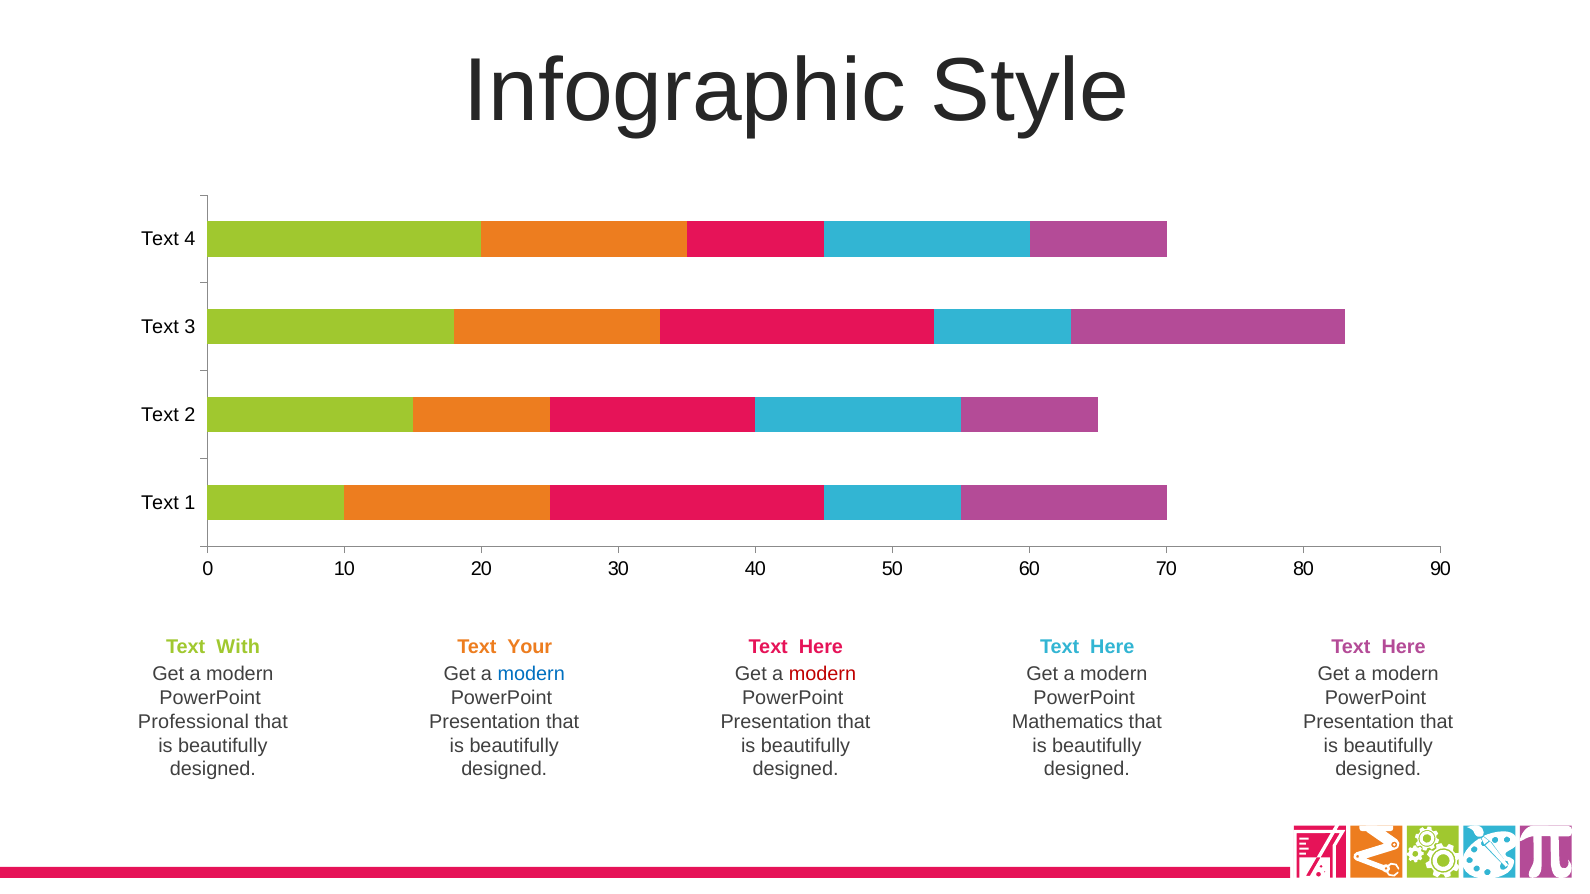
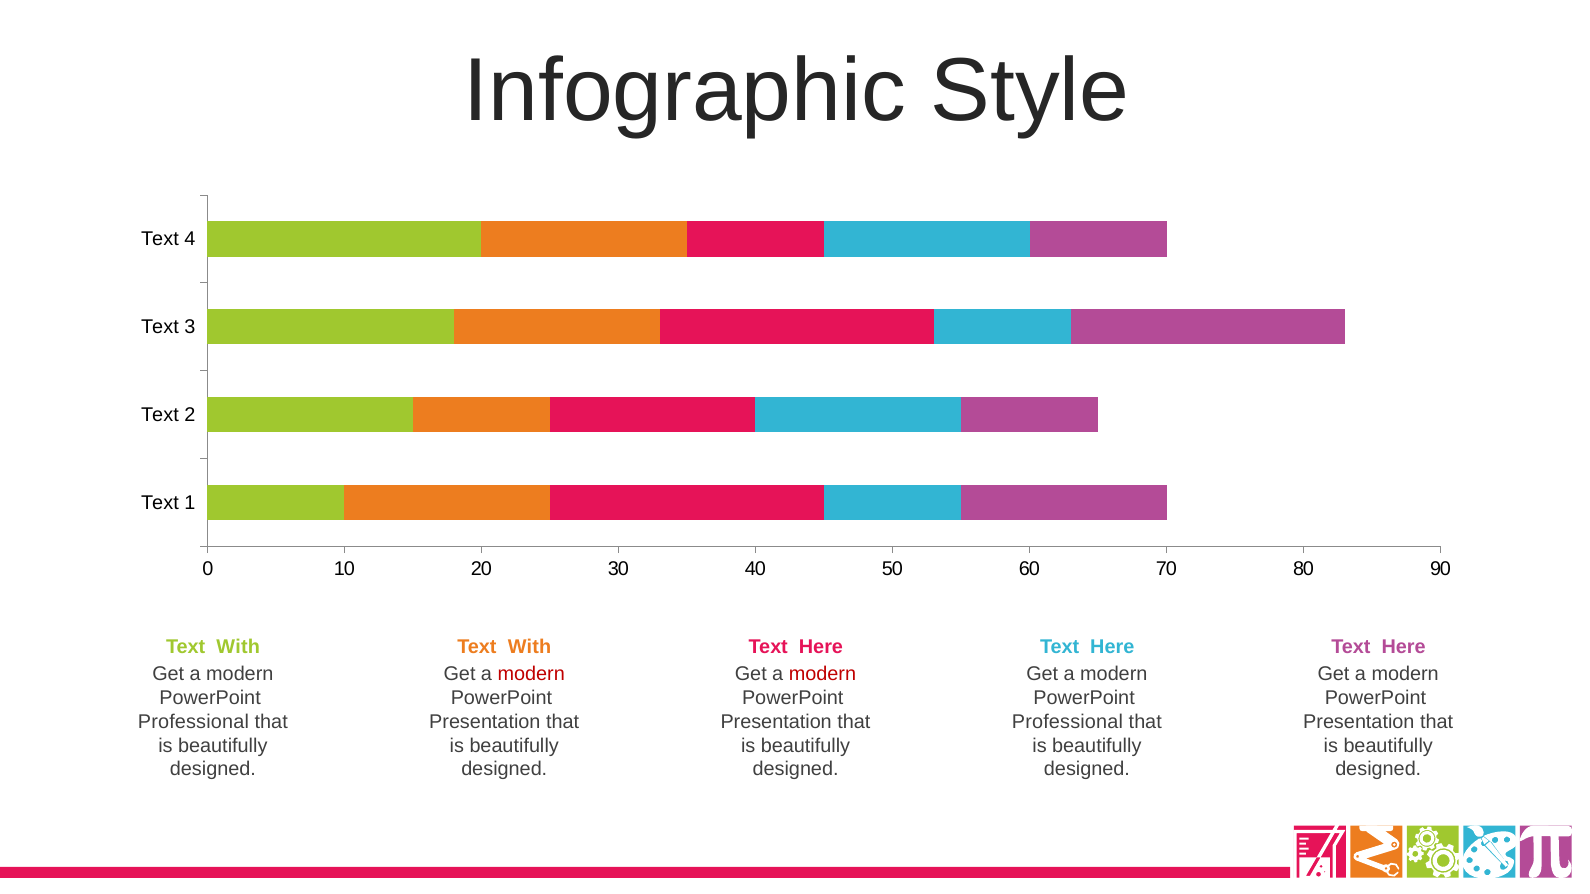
Your at (530, 647): Your -> With
modern at (531, 674) colour: blue -> red
Mathematics at (1068, 722): Mathematics -> Professional
